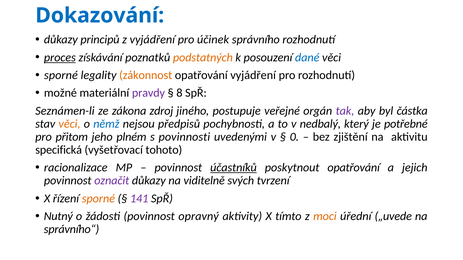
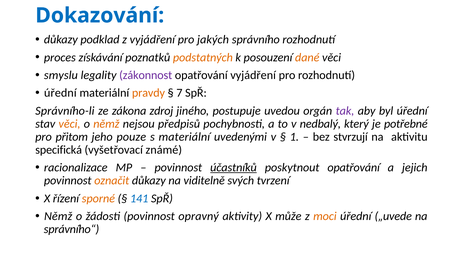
principů: principů -> podklad
účinek: účinek -> jakých
proces underline: present -> none
dané colour: blue -> orange
sporné at (61, 75): sporné -> smyslu
zákonnost colour: orange -> purple
možné at (60, 93): možné -> úřední
pravdy colour: purple -> orange
8: 8 -> 7
Seznámen-li: Seznámen-li -> Správního-li
veřejné: veřejné -> uvedou
byl částka: částka -> úřední
němž at (106, 124) colour: blue -> orange
plném: plném -> pouze
s povinnosti: povinnosti -> materiální
0: 0 -> 1
zjištění: zjištění -> stvrzují
tohoto: tohoto -> známé
označit colour: purple -> orange
141 colour: purple -> blue
Nutný at (58, 217): Nutný -> Němž
tímto: tímto -> může
